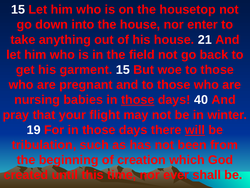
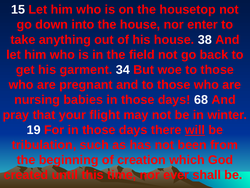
21: 21 -> 38
garment 15: 15 -> 34
those at (138, 100) underline: present -> none
40: 40 -> 68
